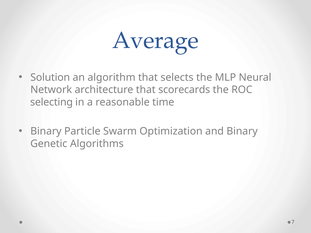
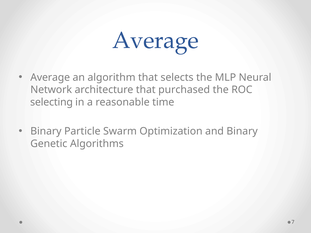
Solution at (50, 77): Solution -> Average
scorecards: scorecards -> purchased
